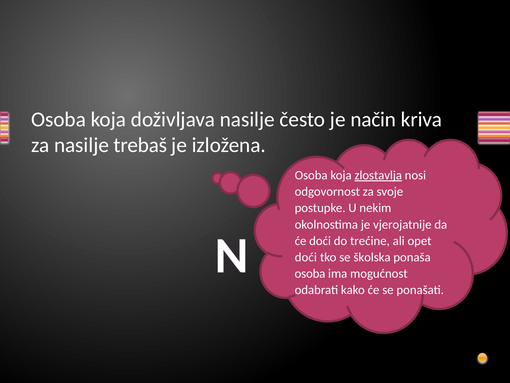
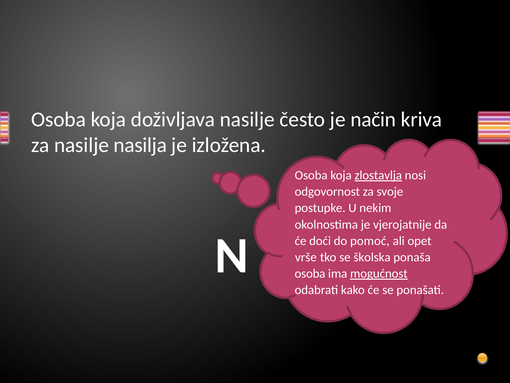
trebaš: trebaš -> nasilja
trećine: trećine -> pomoć
doći at (306, 257): doći -> vrše
mogućnost underline: none -> present
